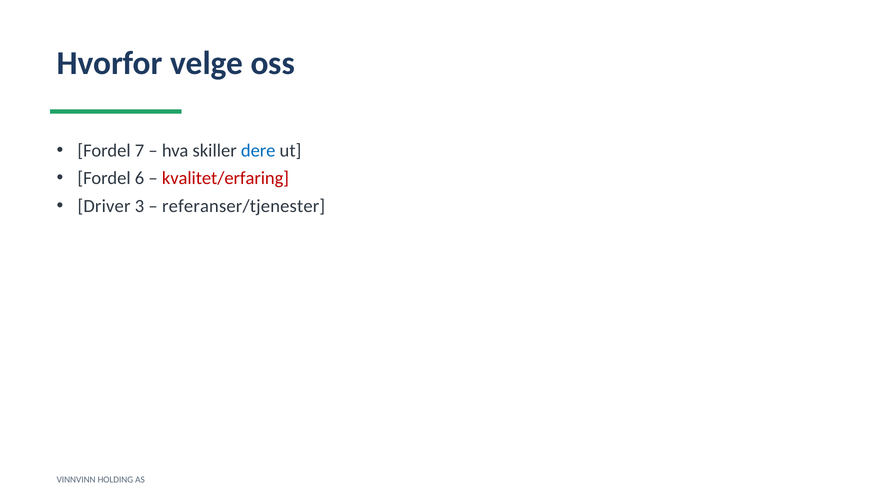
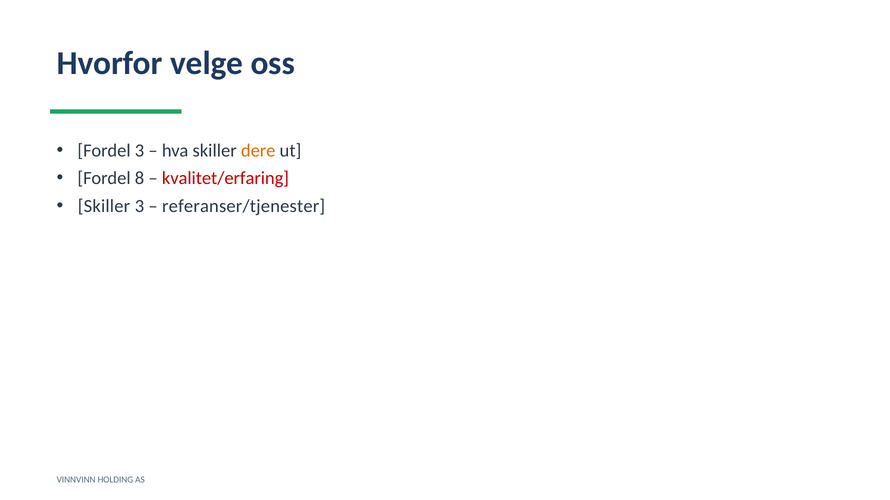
Fordel 7: 7 -> 3
dere colour: blue -> orange
6: 6 -> 8
Driver at (104, 206): Driver -> Skiller
